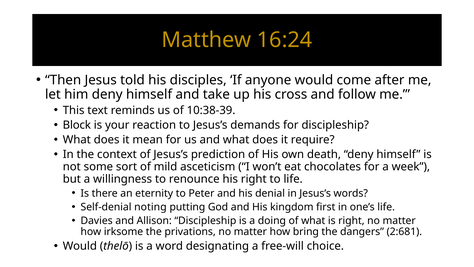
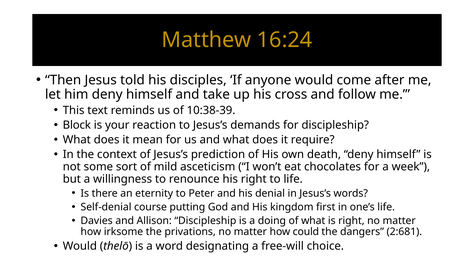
noting: noting -> course
bring: bring -> could
